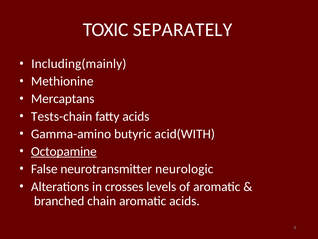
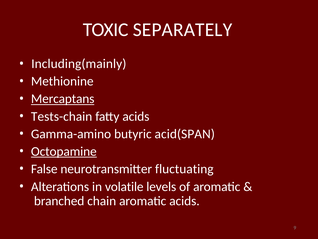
Mercaptans underline: none -> present
acid(WITH: acid(WITH -> acid(SPAN
neurologic: neurologic -> fluctuating
crosses: crosses -> volatile
